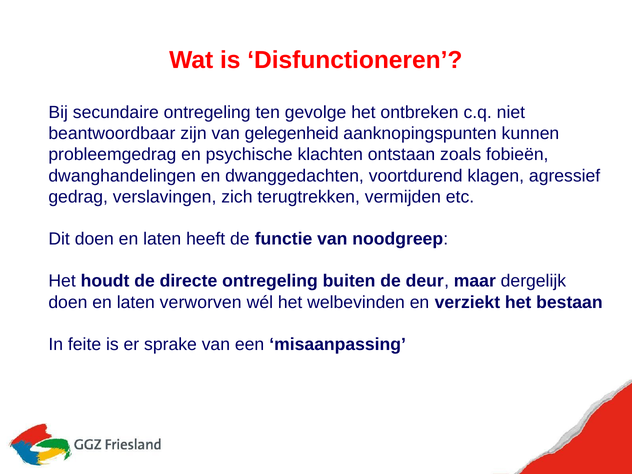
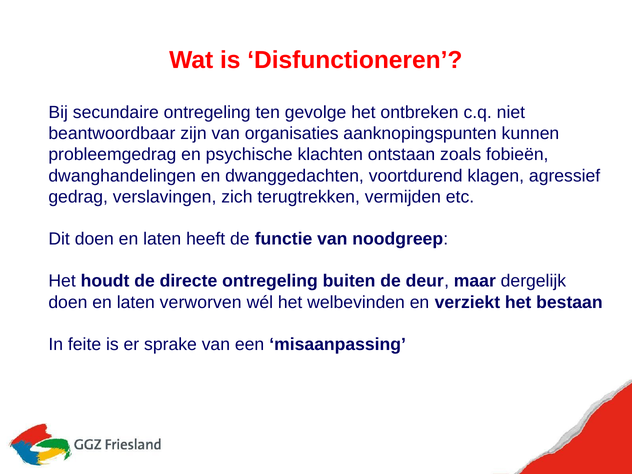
gelegenheid: gelegenheid -> organisaties
